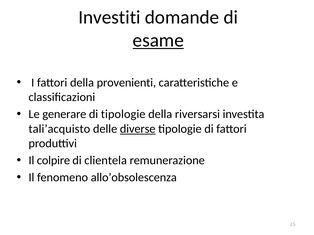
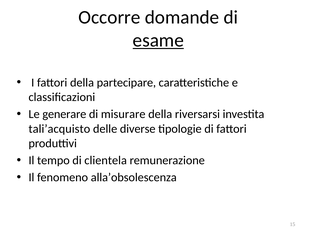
Investiti: Investiti -> Occorre
provenienti: provenienti -> partecipare
di tipologie: tipologie -> misurare
diverse underline: present -> none
colpire: colpire -> tempo
allo’obsolescenza: allo’obsolescenza -> alla’obsolescenza
